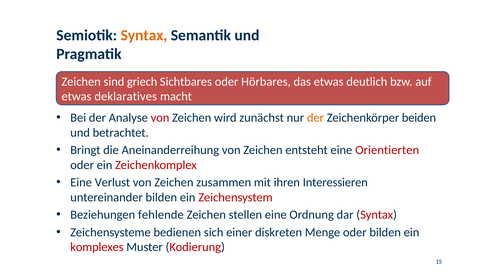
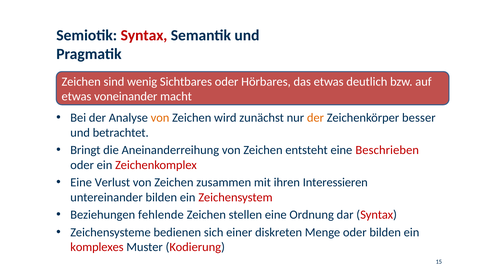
Syntax at (144, 35) colour: orange -> red
griech: griech -> wenig
deklaratives: deklaratives -> voneinander
von at (160, 118) colour: red -> orange
beiden: beiden -> besser
Orientierten: Orientierten -> Beschrieben
